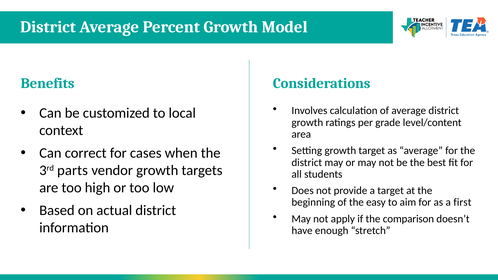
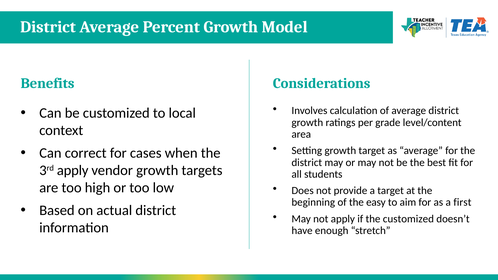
3rd parts: parts -> apply
the comparison: comparison -> customized
